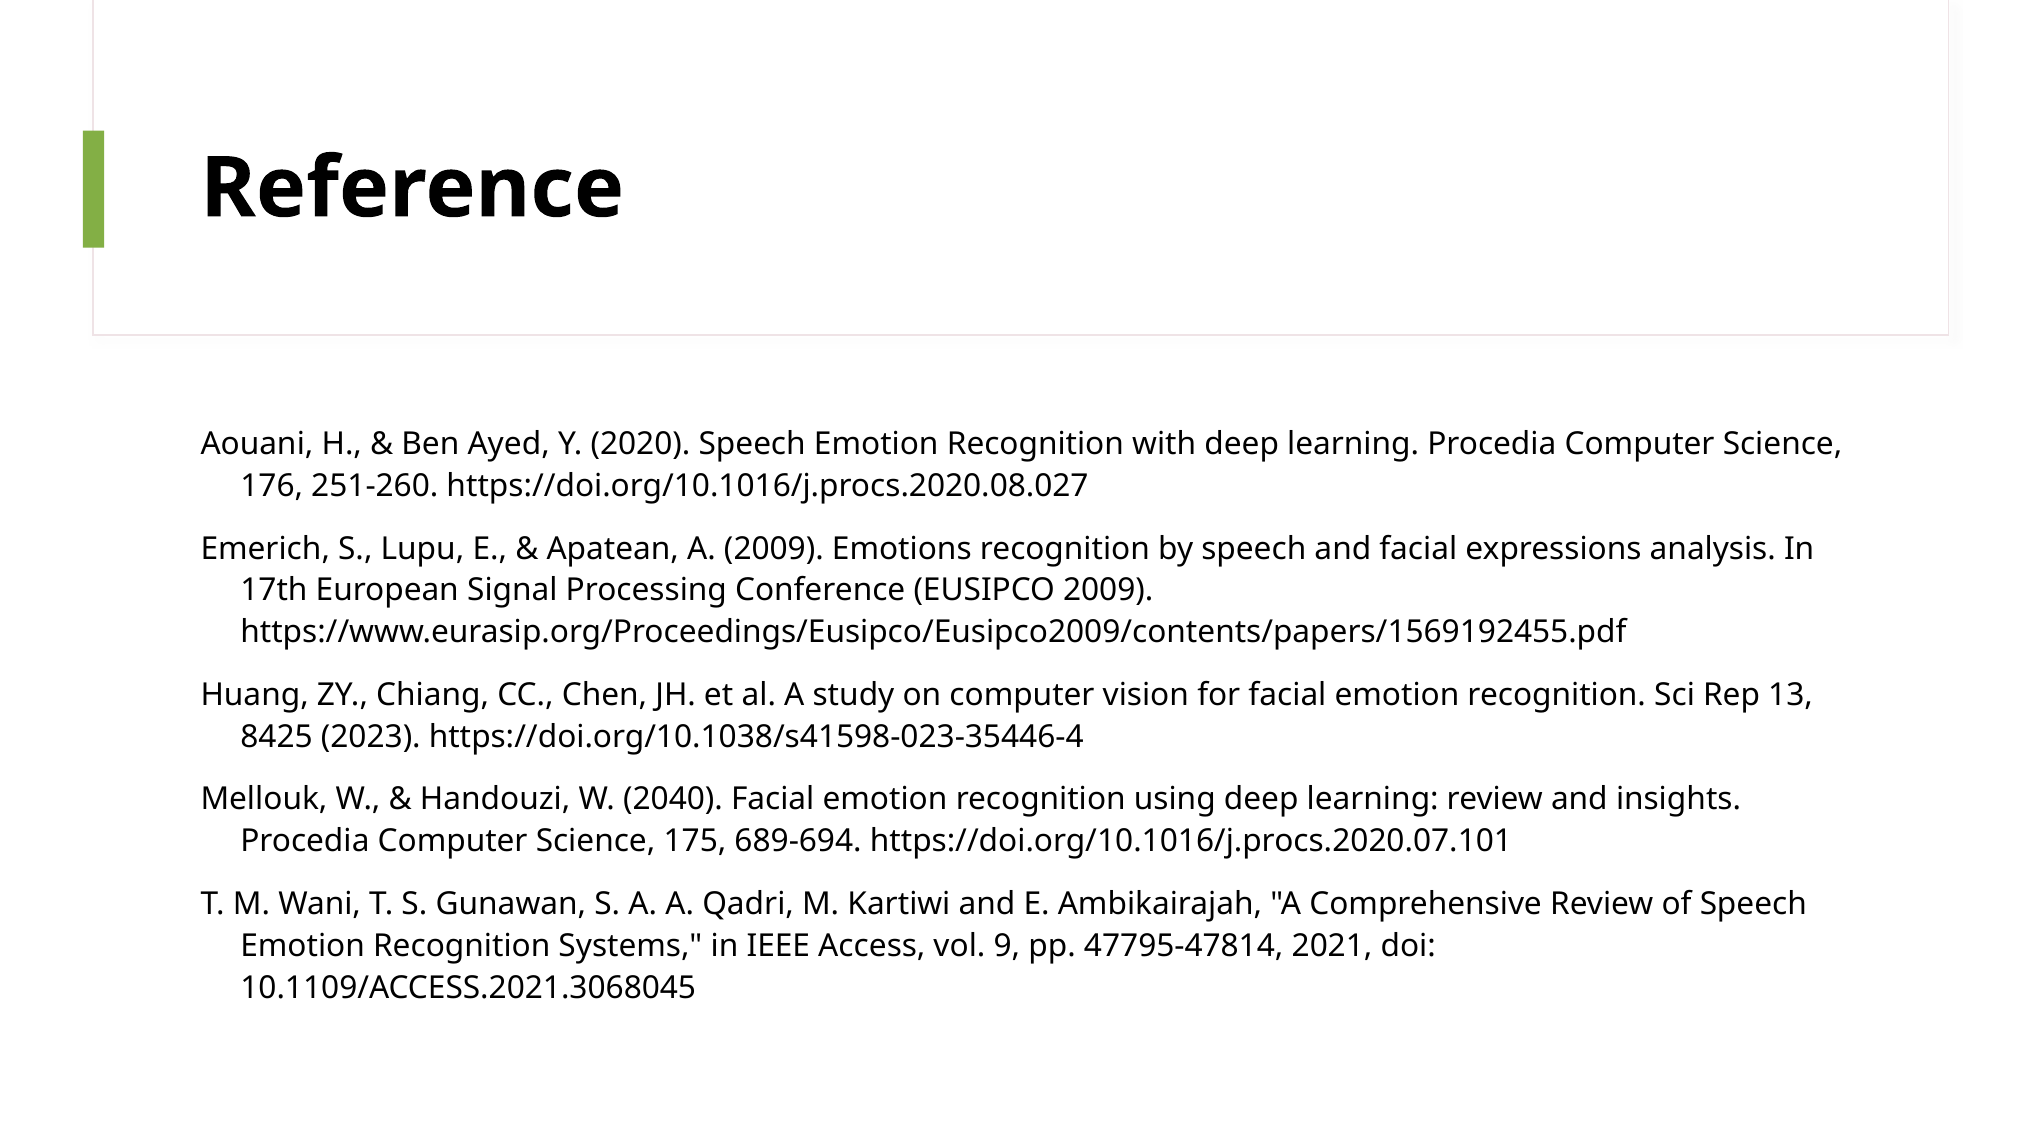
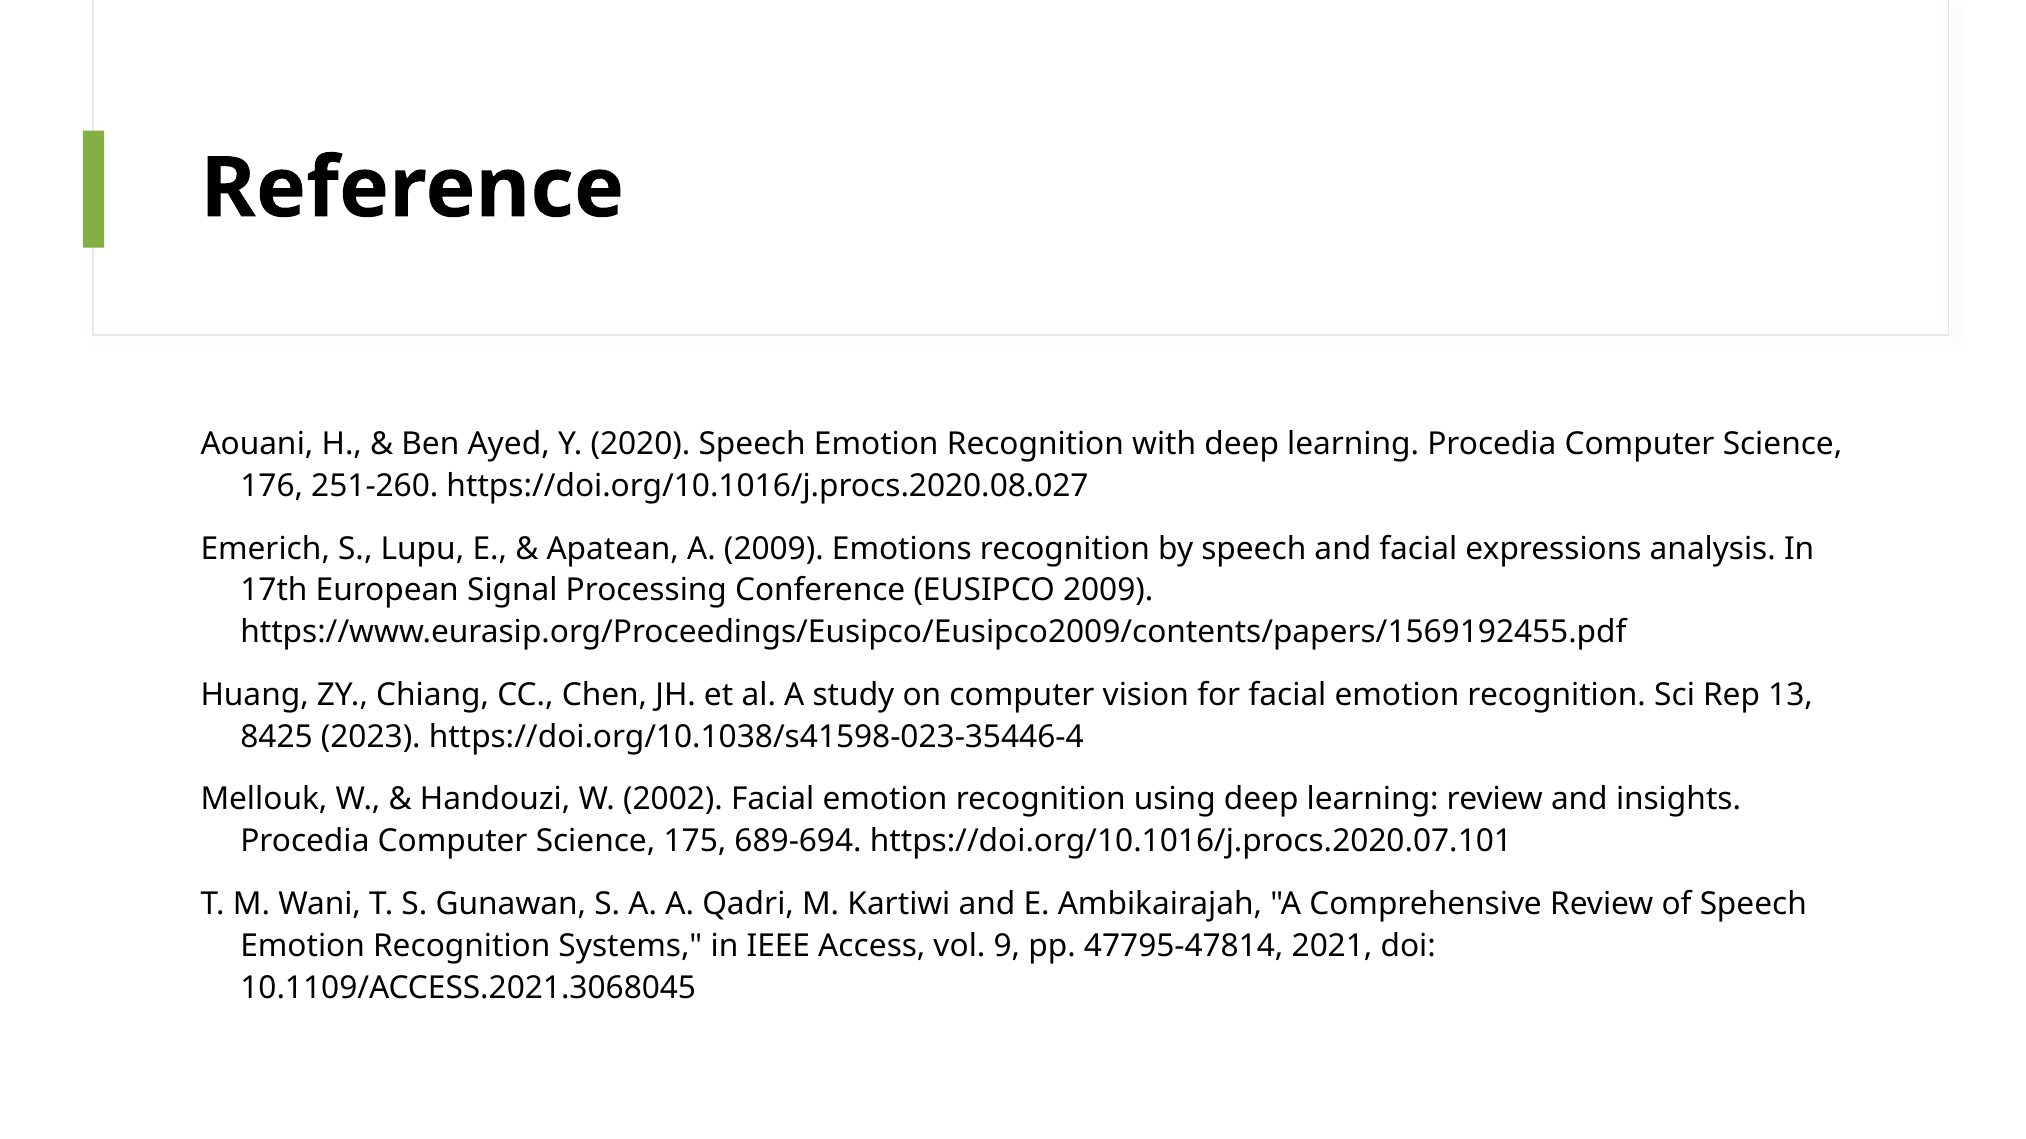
2040: 2040 -> 2002
